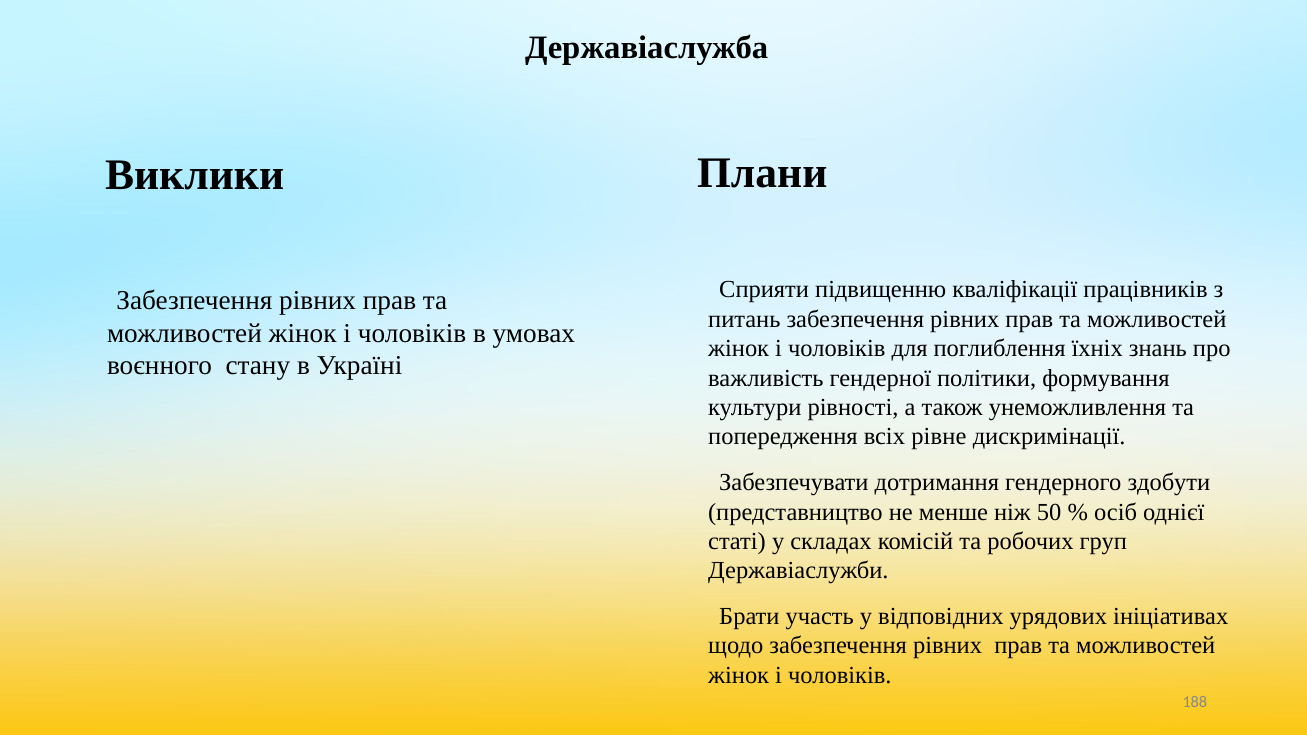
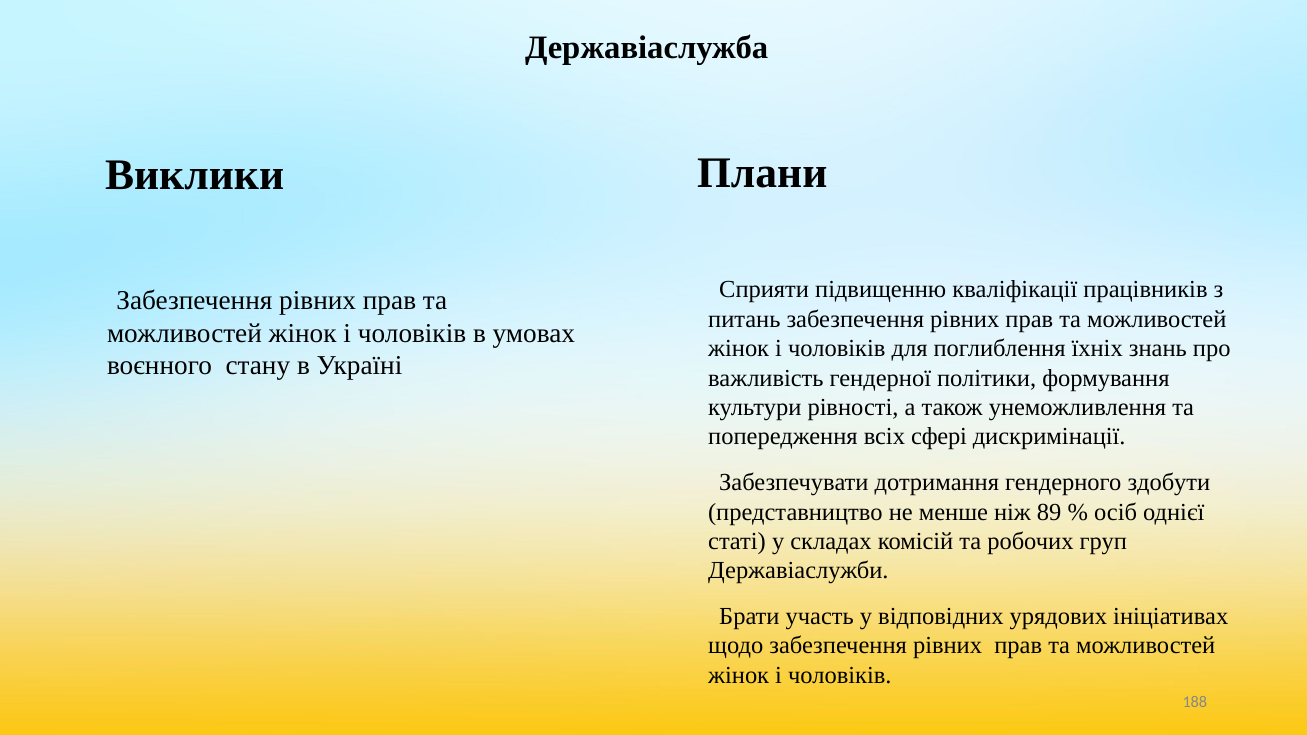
рівне: рівне -> сфері
50: 50 -> 89
